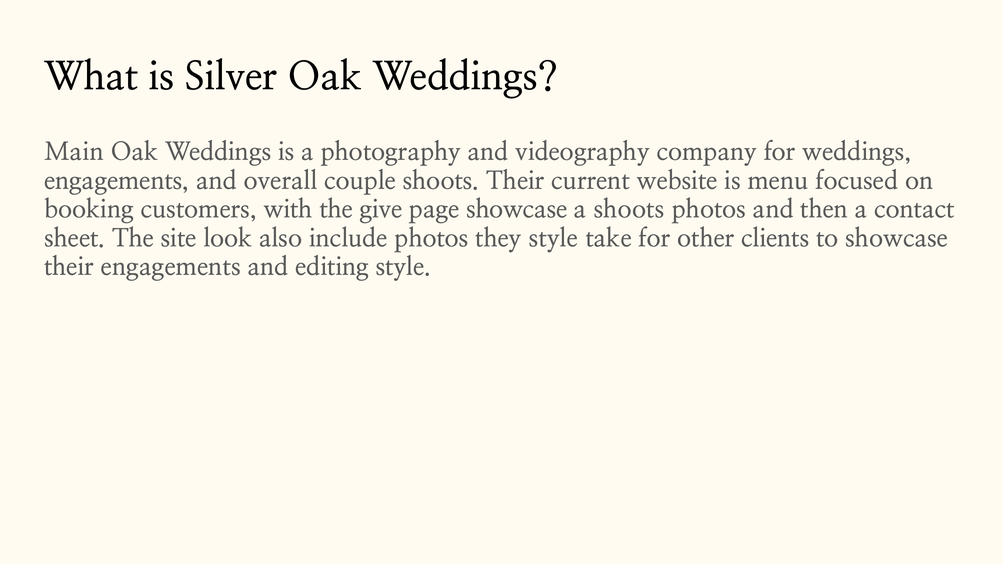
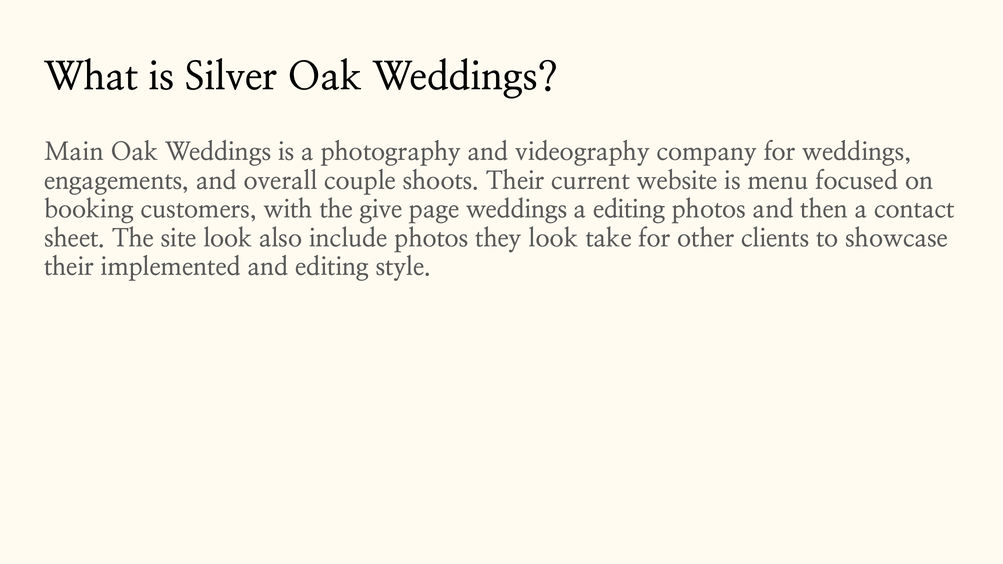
page showcase: showcase -> weddings
a shoots: shoots -> editing
they style: style -> look
their engagements: engagements -> implemented
